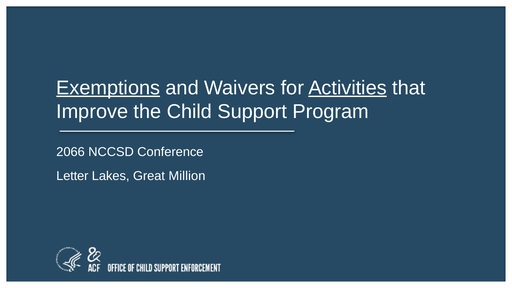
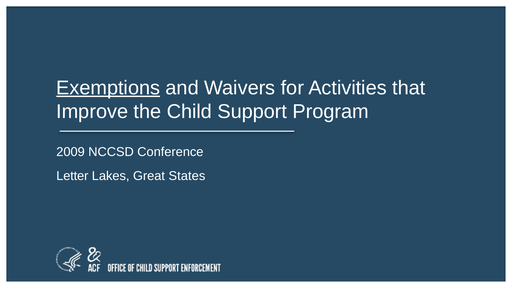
Activities underline: present -> none
2066: 2066 -> 2009
Million: Million -> States
